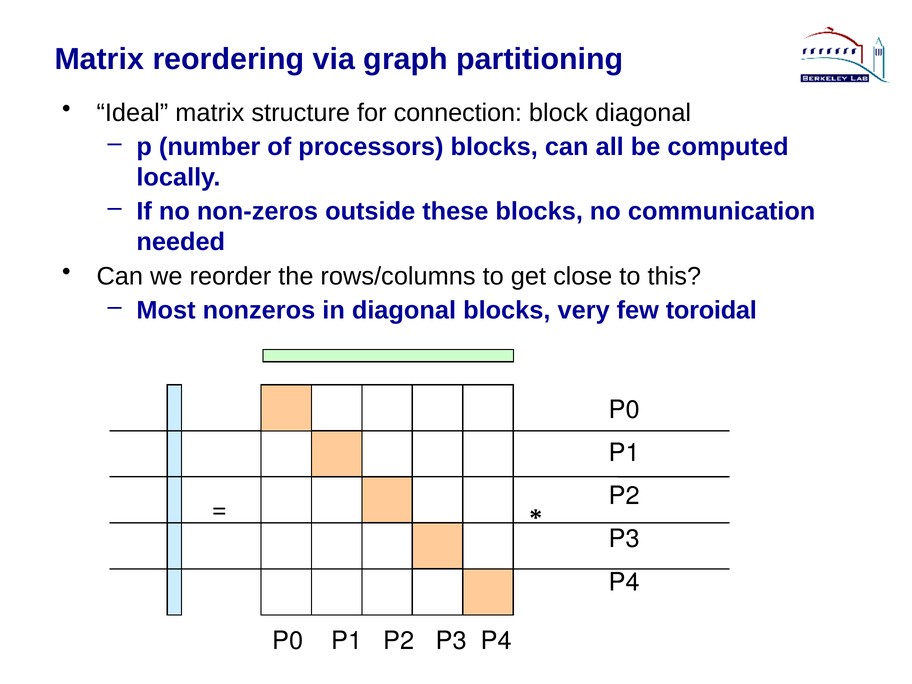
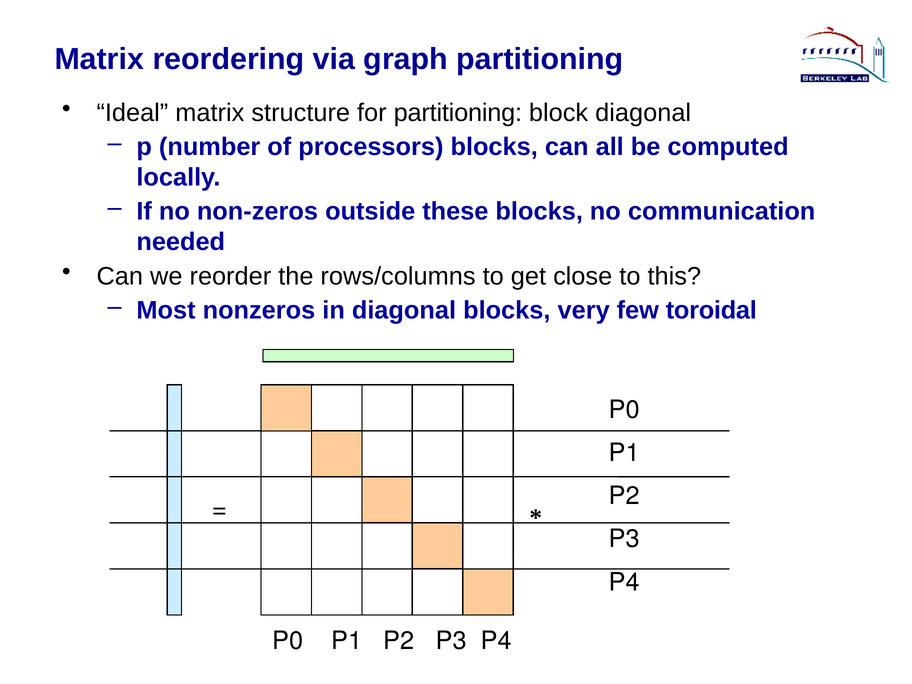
for connection: connection -> partitioning
